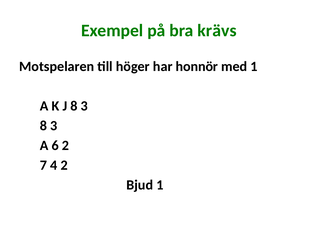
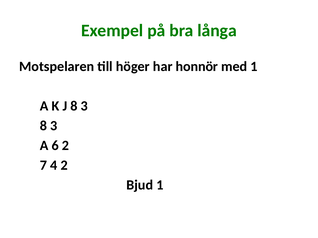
krävs: krävs -> långa
